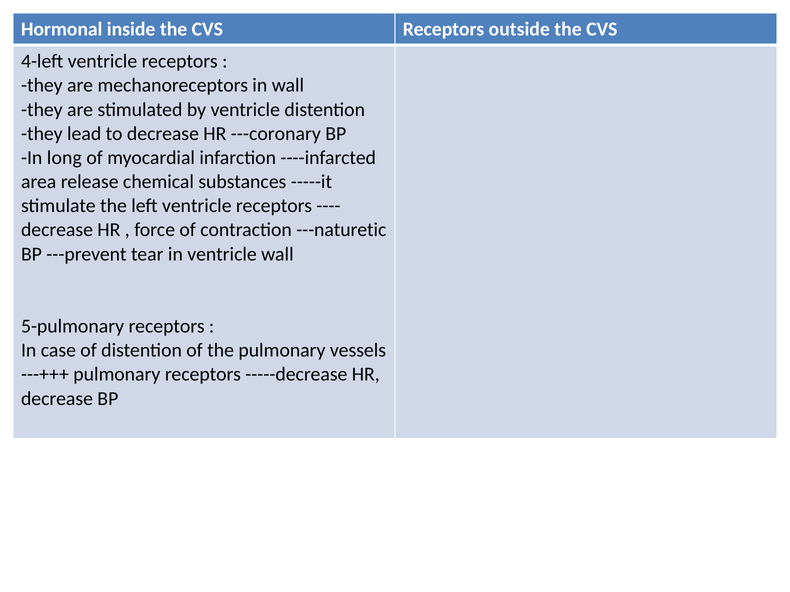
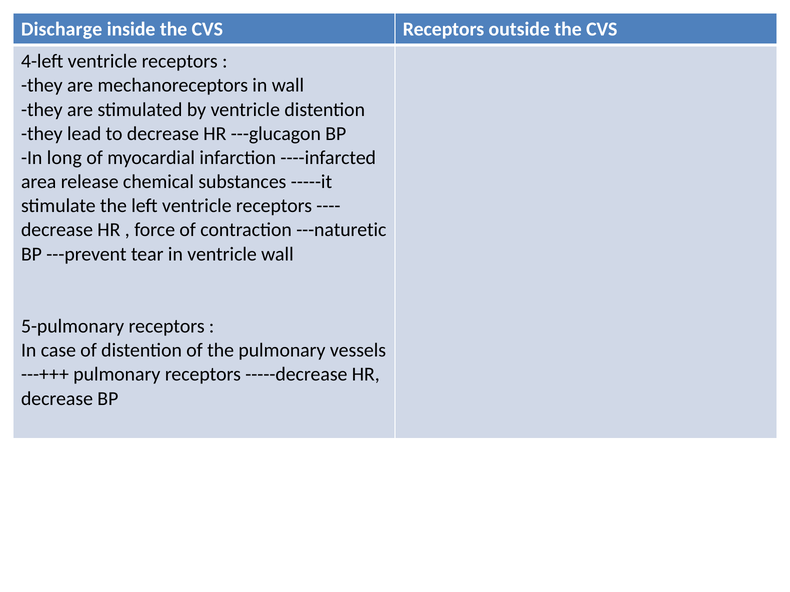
Hormonal: Hormonal -> Discharge
---coronary: ---coronary -> ---glucagon
